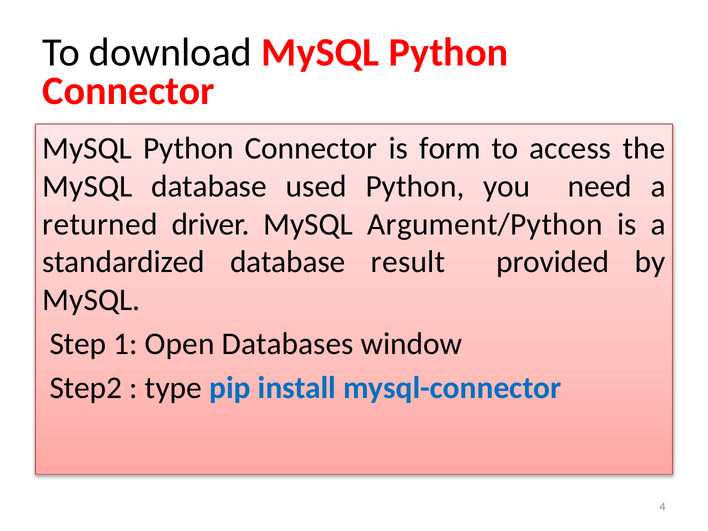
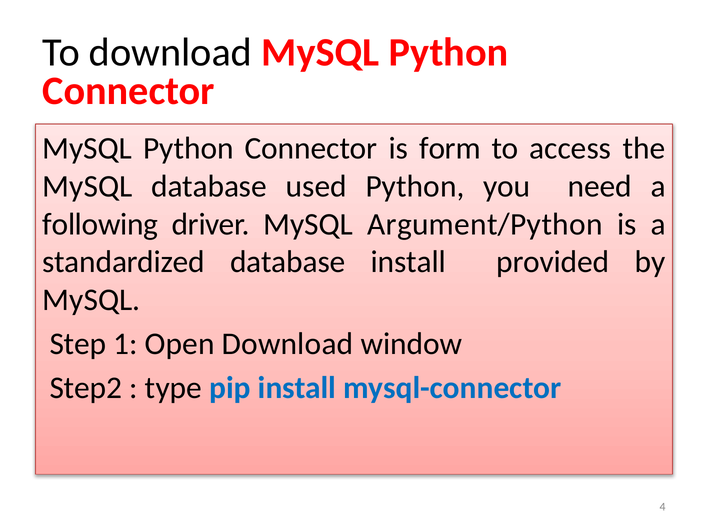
returned: returned -> following
database result: result -> install
Open Databases: Databases -> Download
